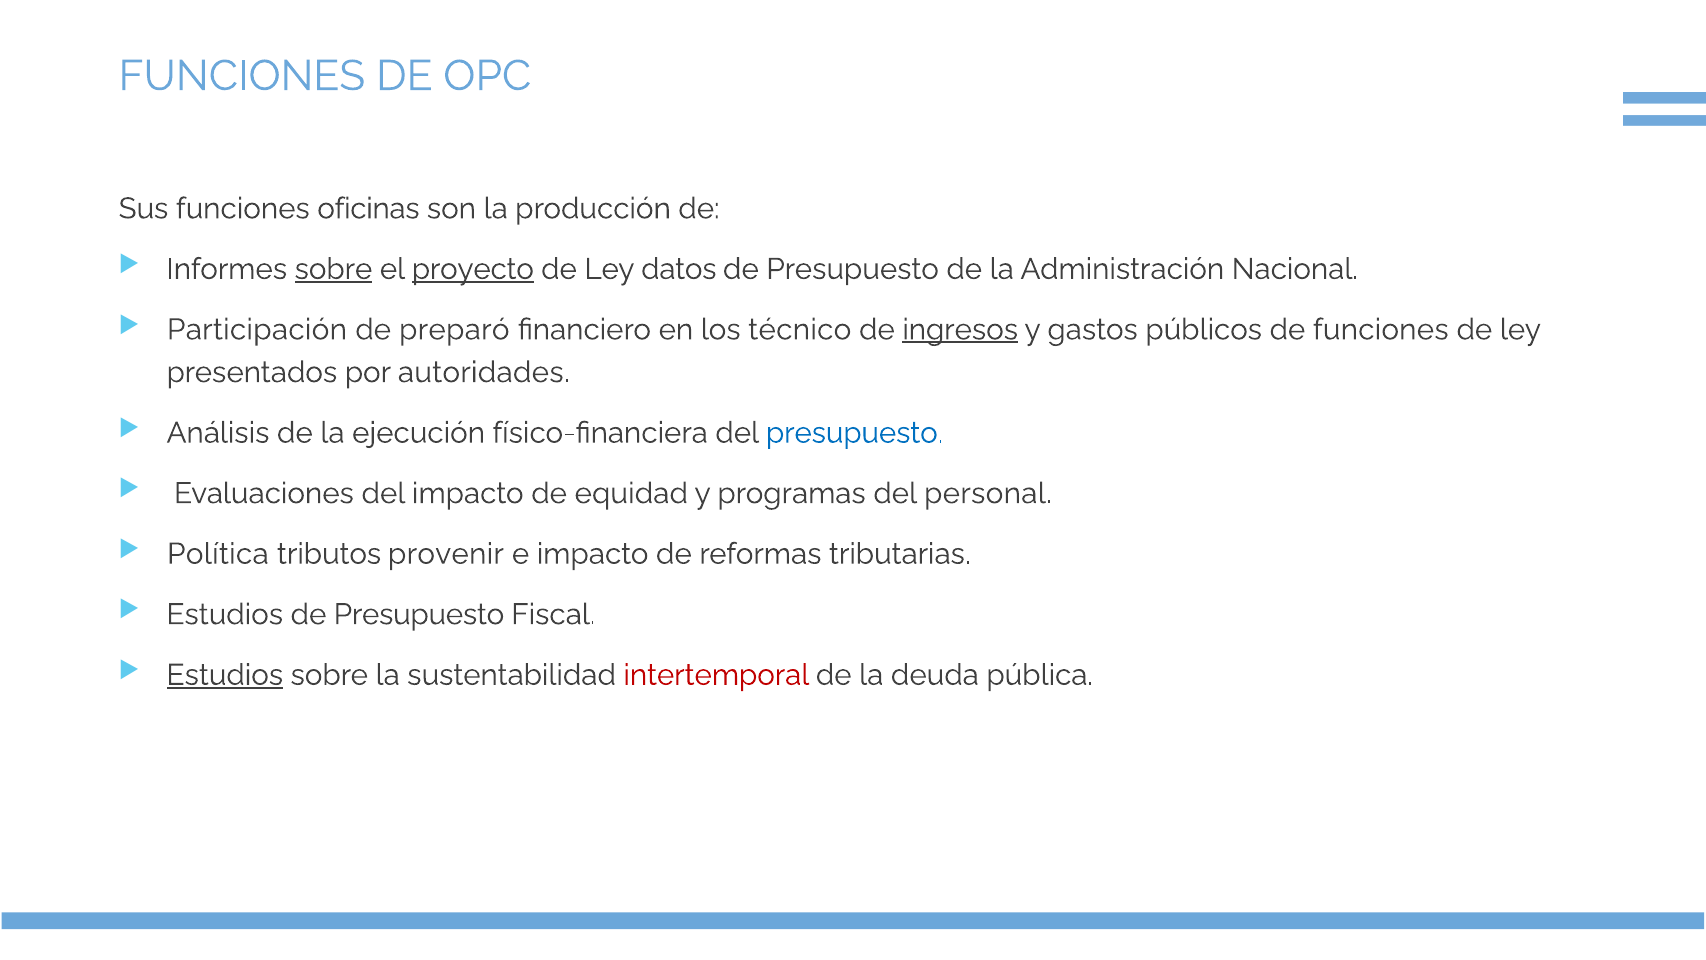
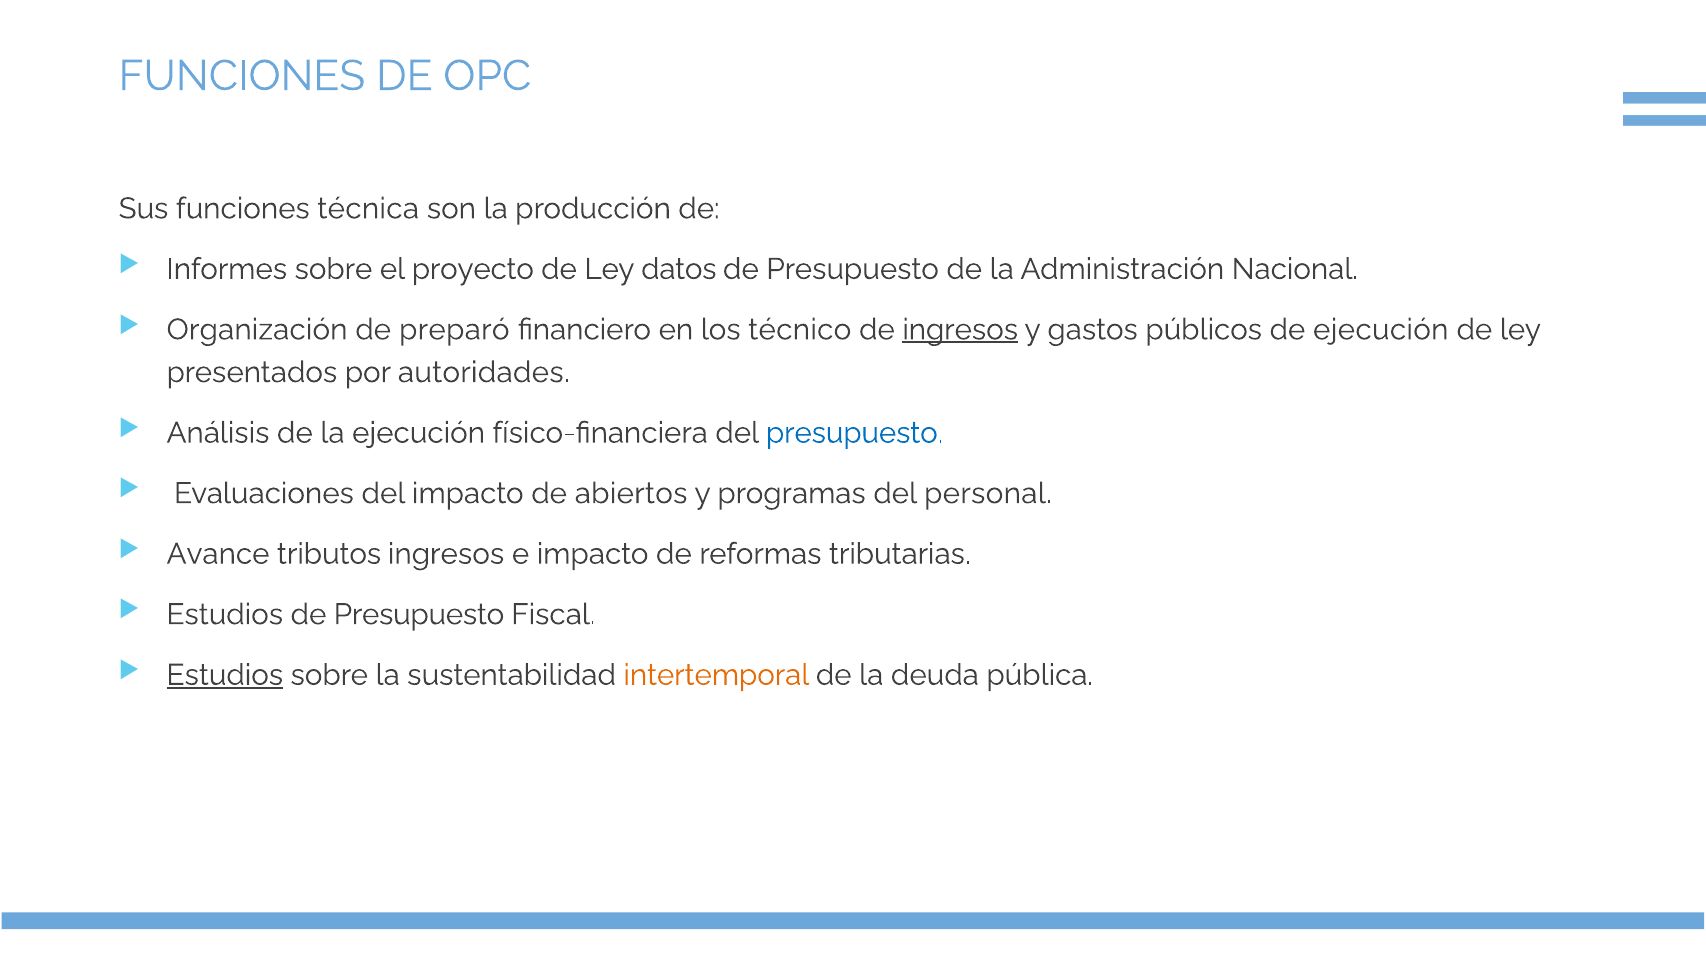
oficinas: oficinas -> técnica
sobre at (333, 269) underline: present -> none
proyecto underline: present -> none
Participación: Participación -> Organización
de funciones: funciones -> ejecución
equidad: equidad -> abiertos
Política: Política -> Avance
tributos provenir: provenir -> ingresos
intertemporal colour: red -> orange
